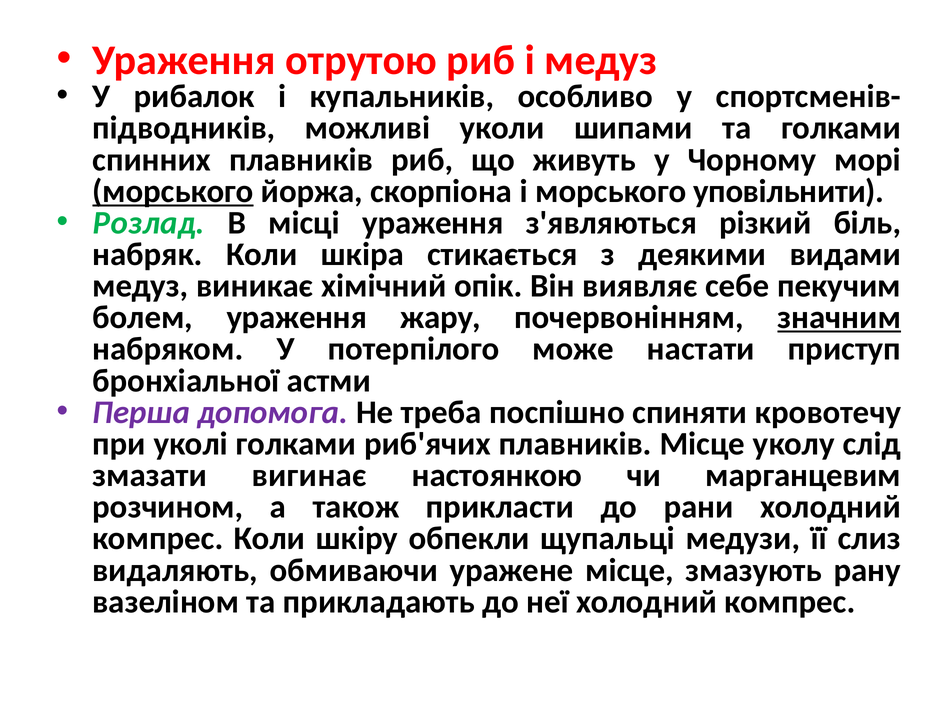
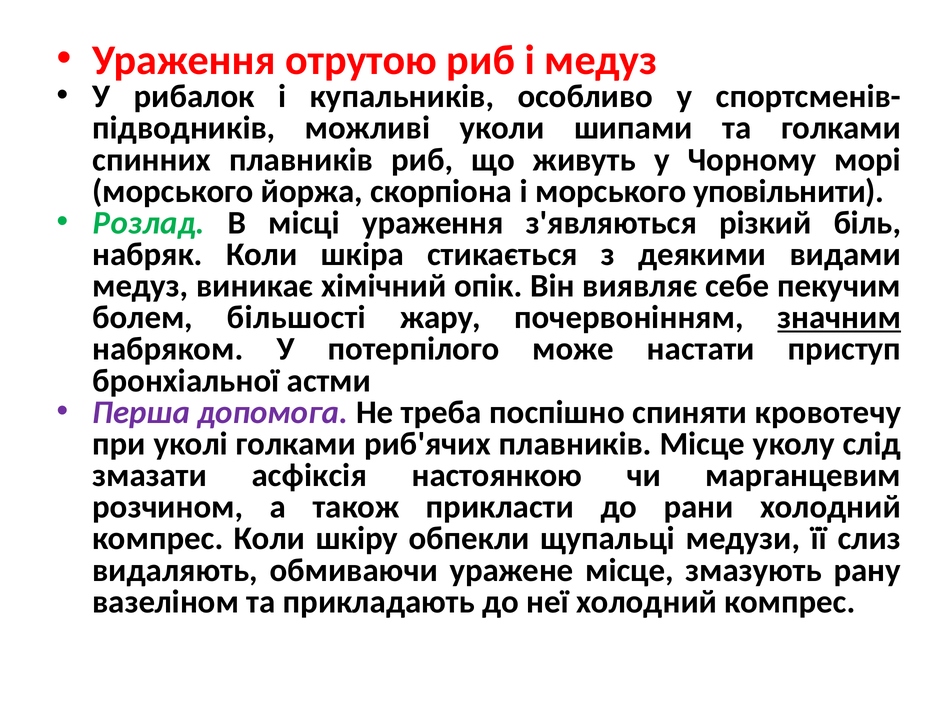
морського at (173, 191) underline: present -> none
болем ураження: ураження -> більшості
вигинає: вигинає -> асфіксія
